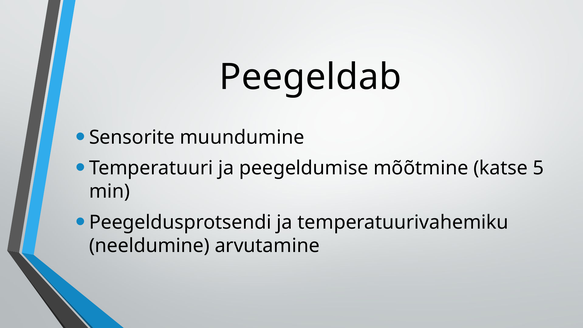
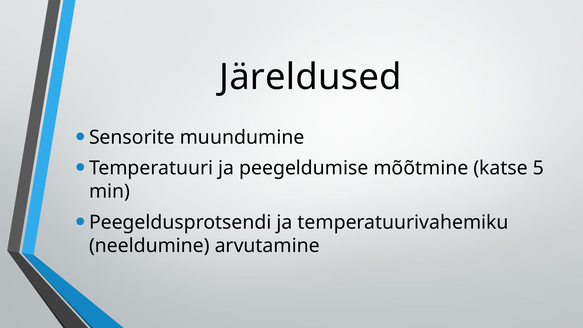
Peegeldab: Peegeldab -> Järeldused
